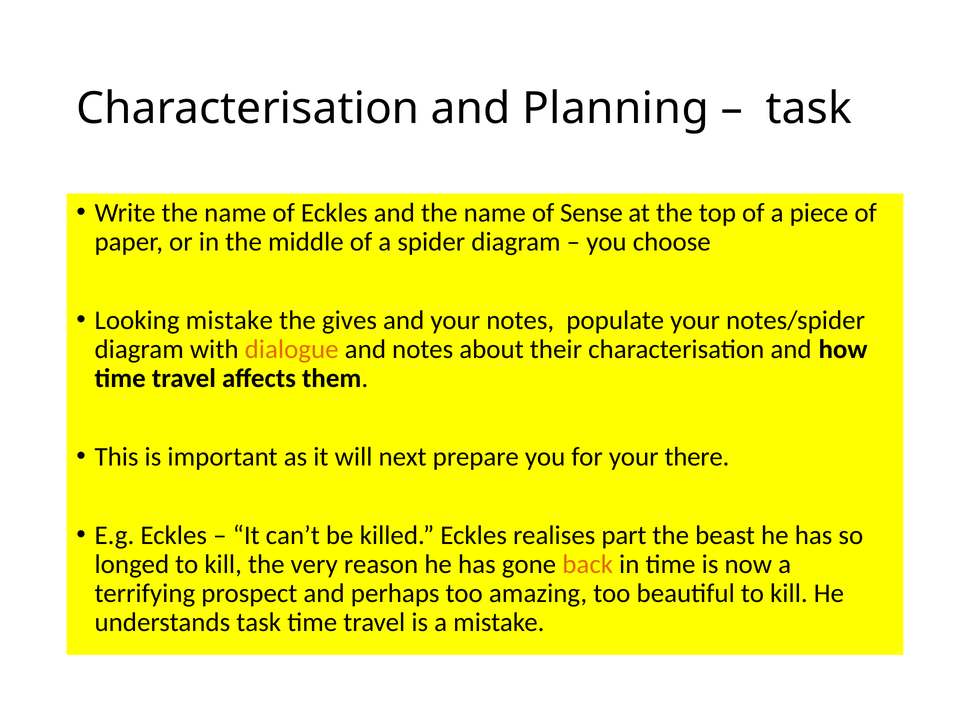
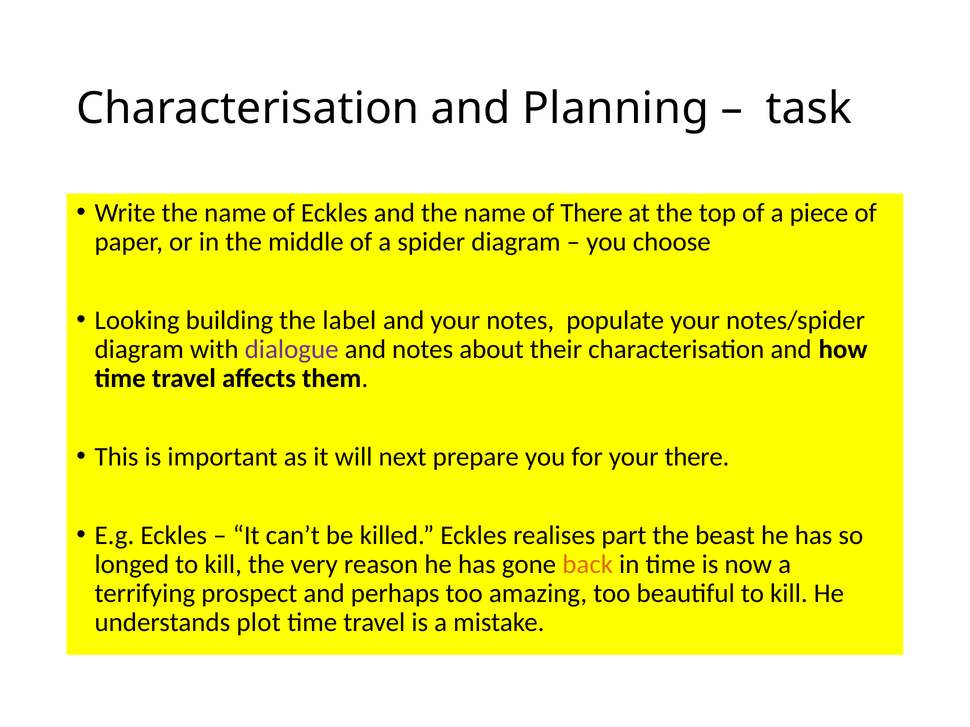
of Sense: Sense -> There
Looking mistake: mistake -> building
gives: gives -> label
dialogue colour: orange -> purple
understands task: task -> plot
